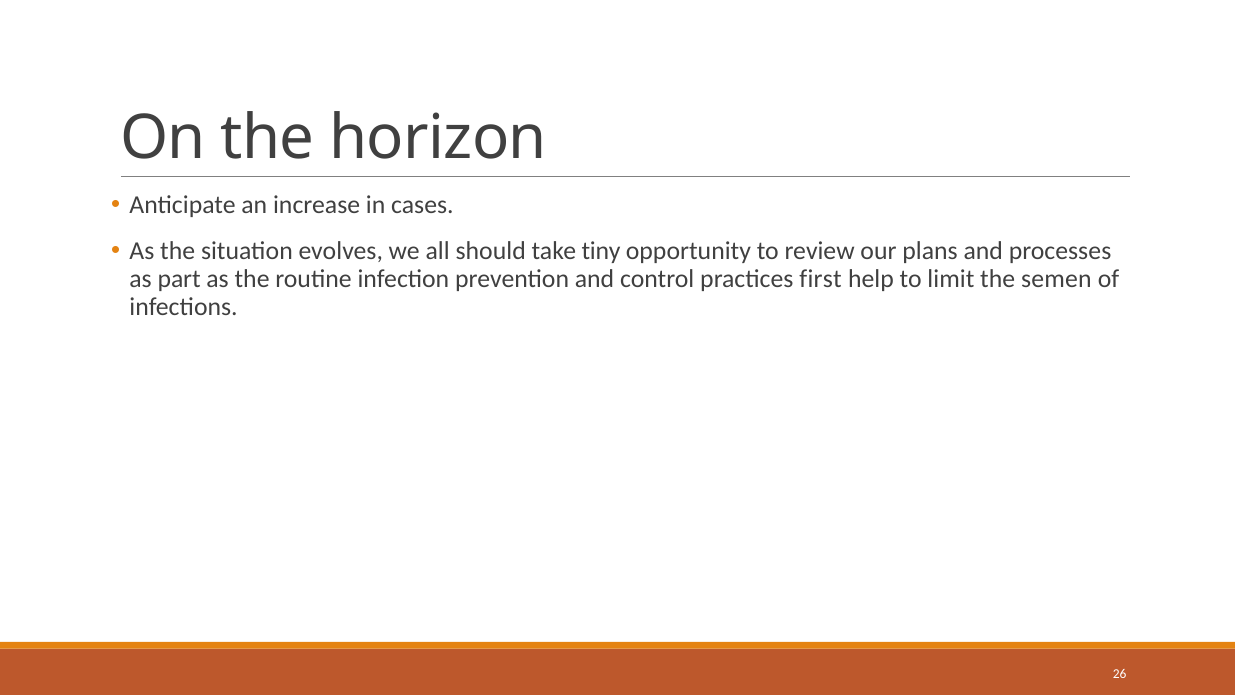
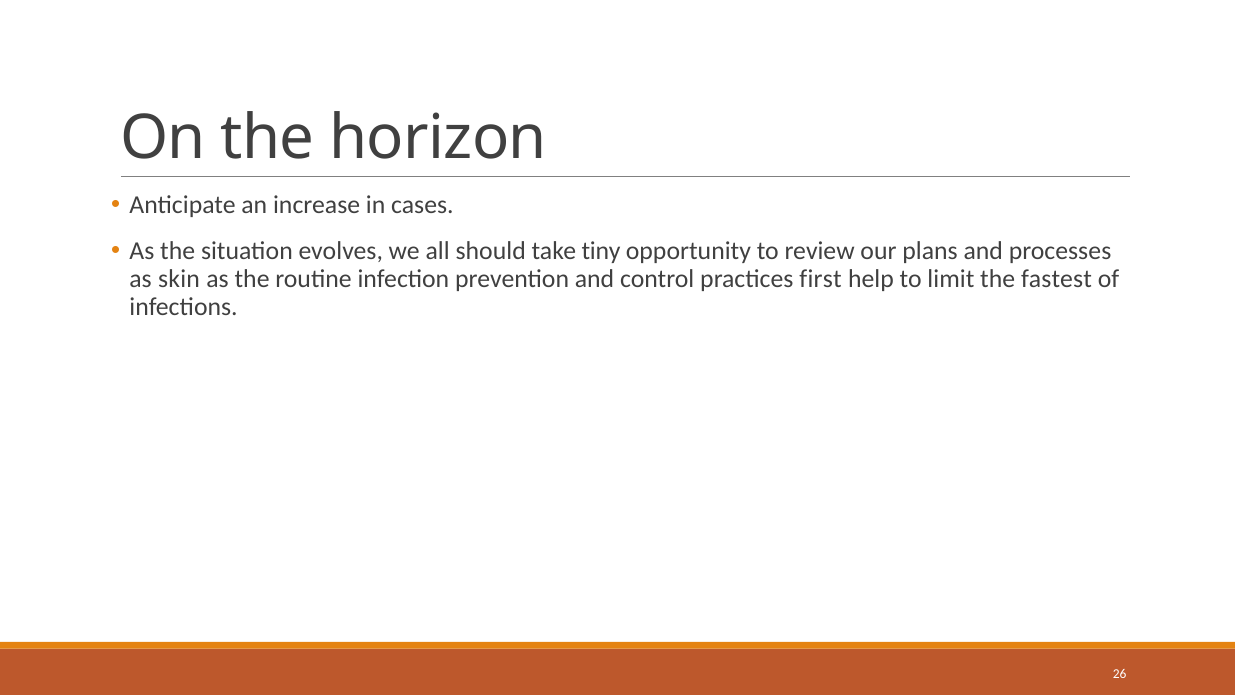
part: part -> skin
semen: semen -> fastest
